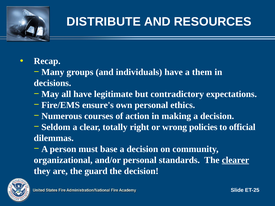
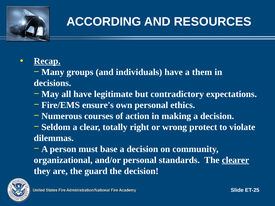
DISTRIBUTE: DISTRIBUTE -> ACCORDING
Recap underline: none -> present
policies: policies -> protect
official: official -> violate
